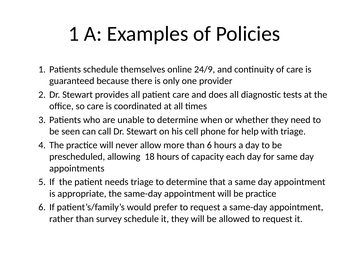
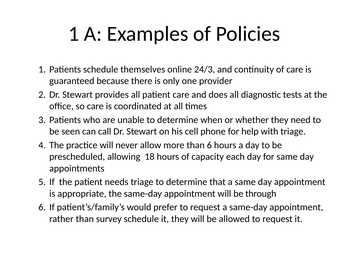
24/9: 24/9 -> 24/3
be practice: practice -> through
